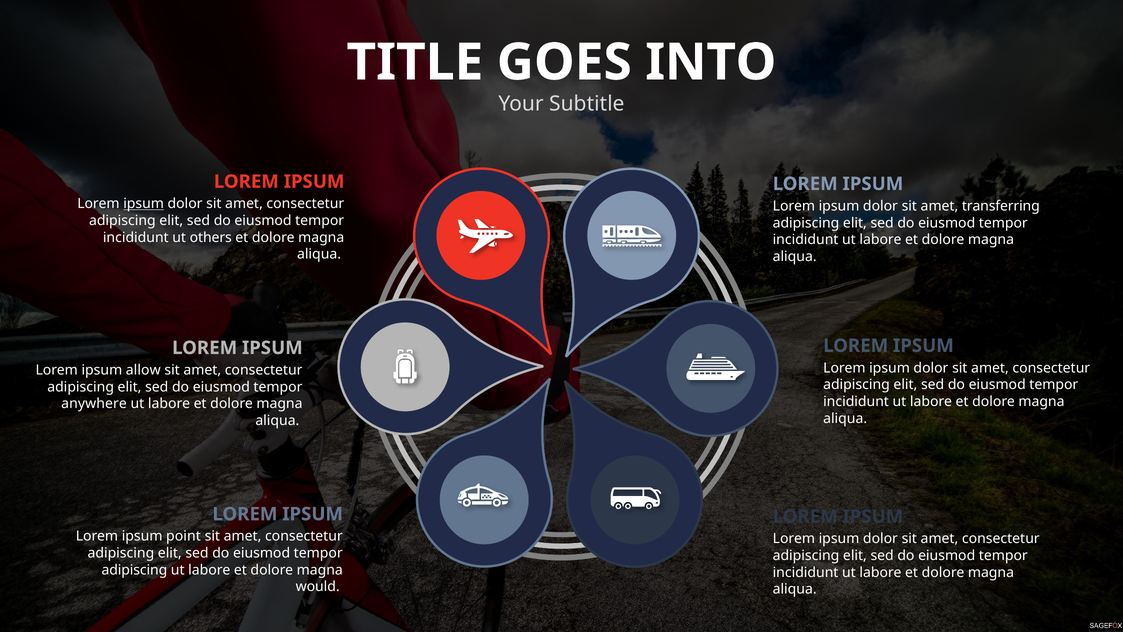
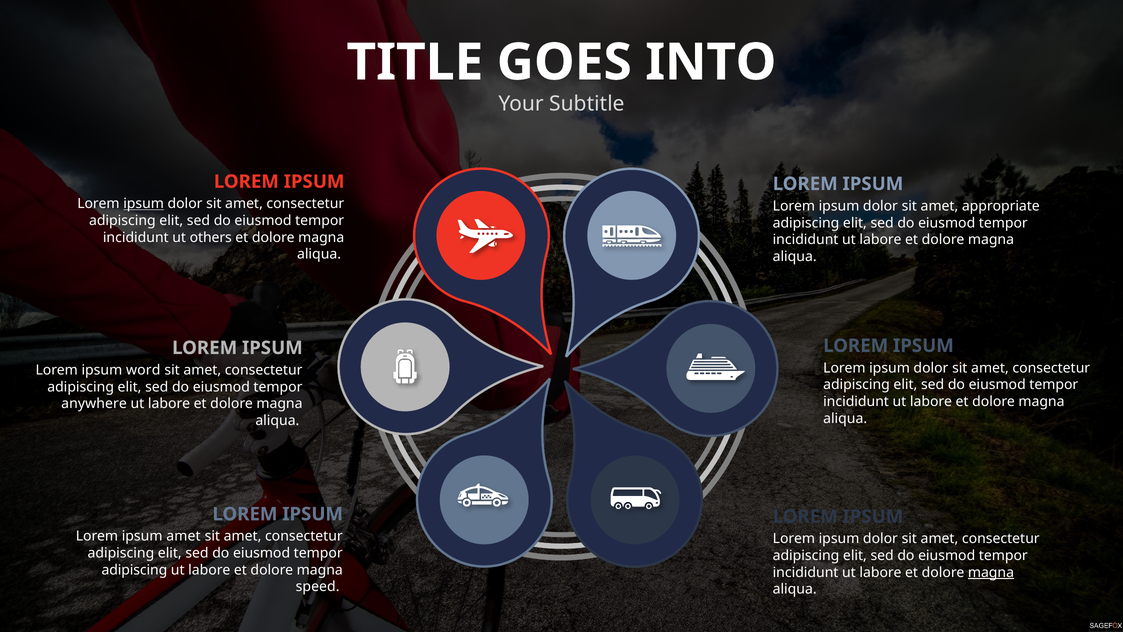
transferring: transferring -> appropriate
allow: allow -> word
ipsum point: point -> amet
magna at (991, 572) underline: none -> present
would: would -> speed
